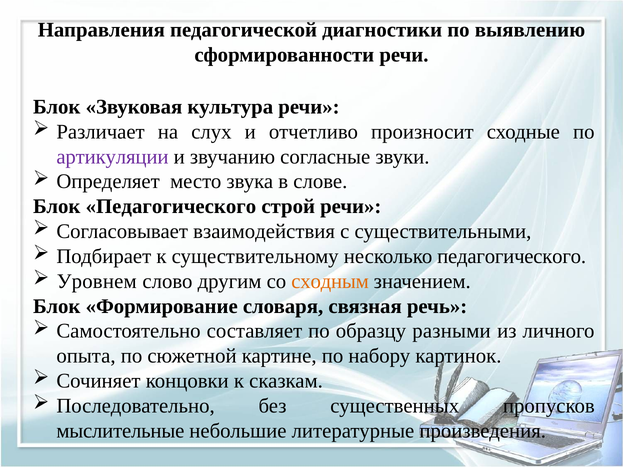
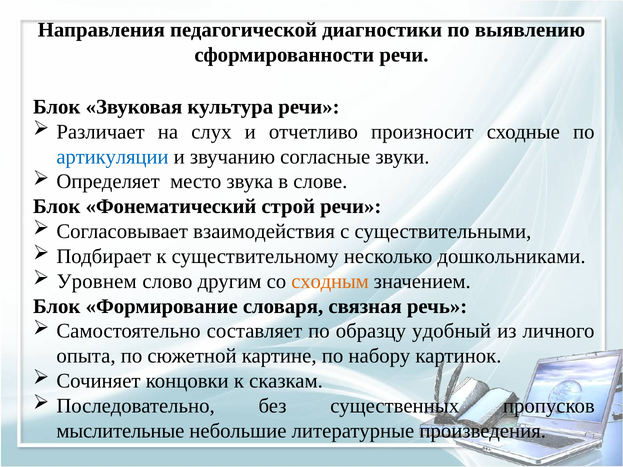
артикуляции colour: purple -> blue
Блок Педагогического: Педагогического -> Фонематический
несколько педагогического: педагогического -> дошкольниками
разными: разными -> удобный
